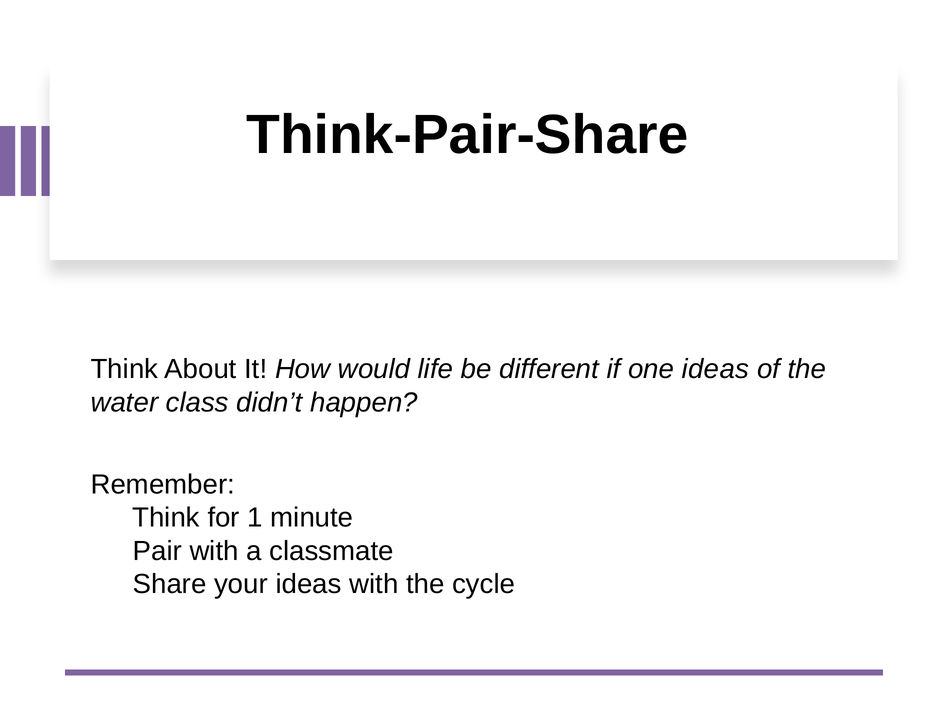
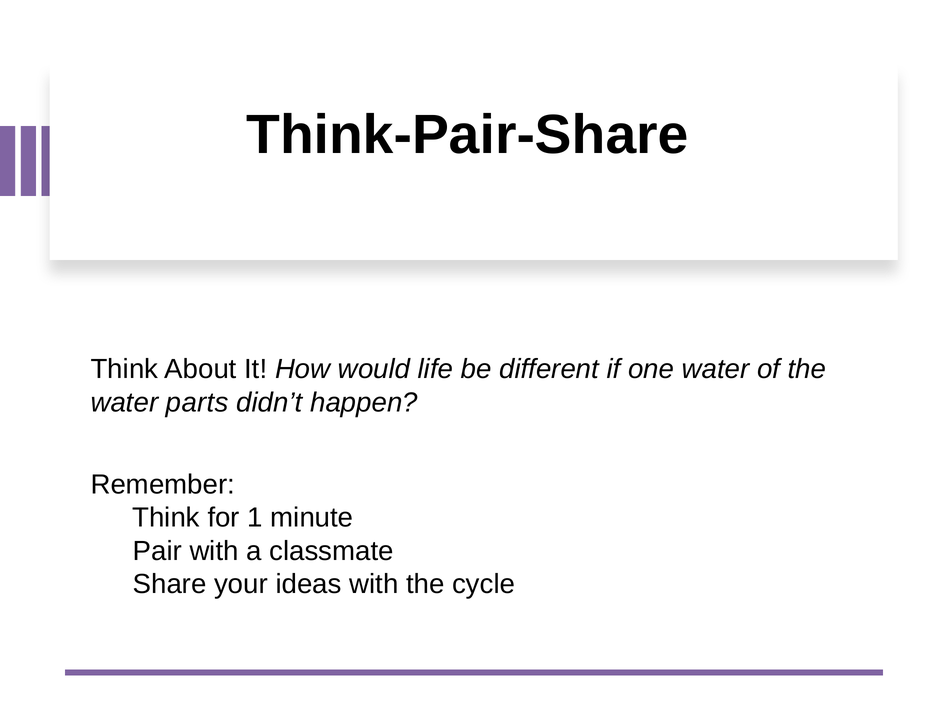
one ideas: ideas -> water
class: class -> parts
